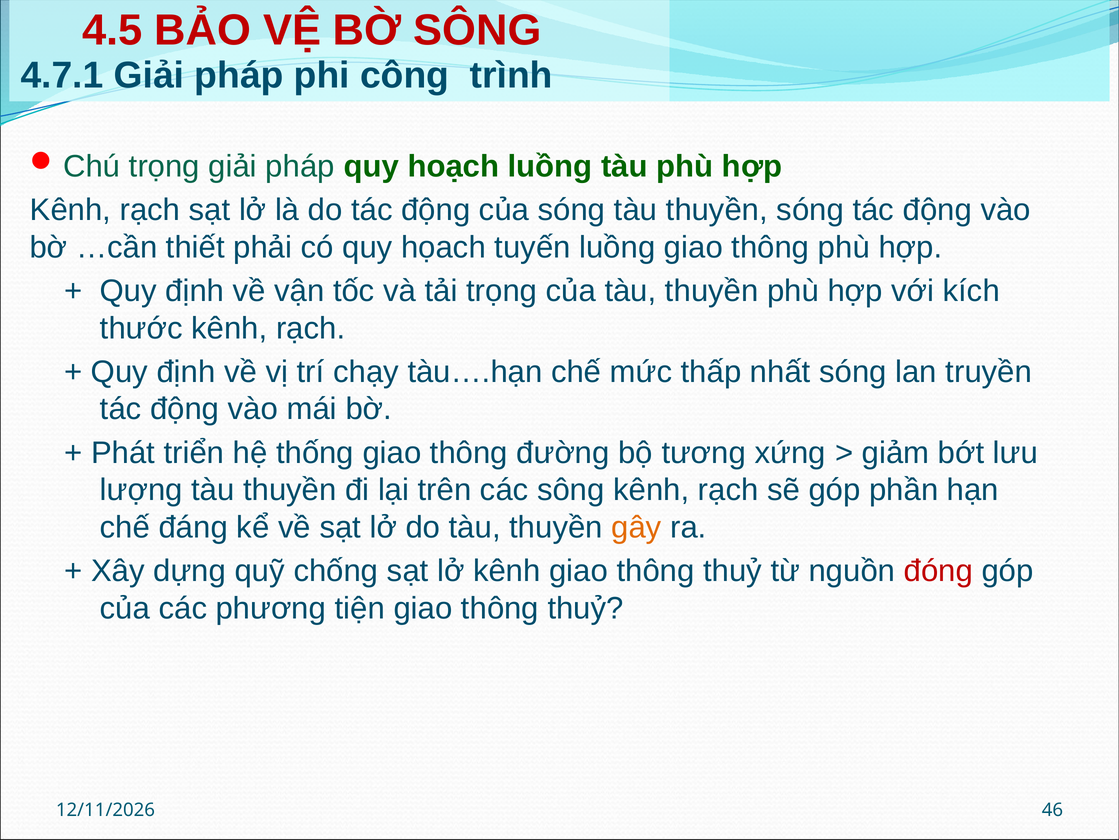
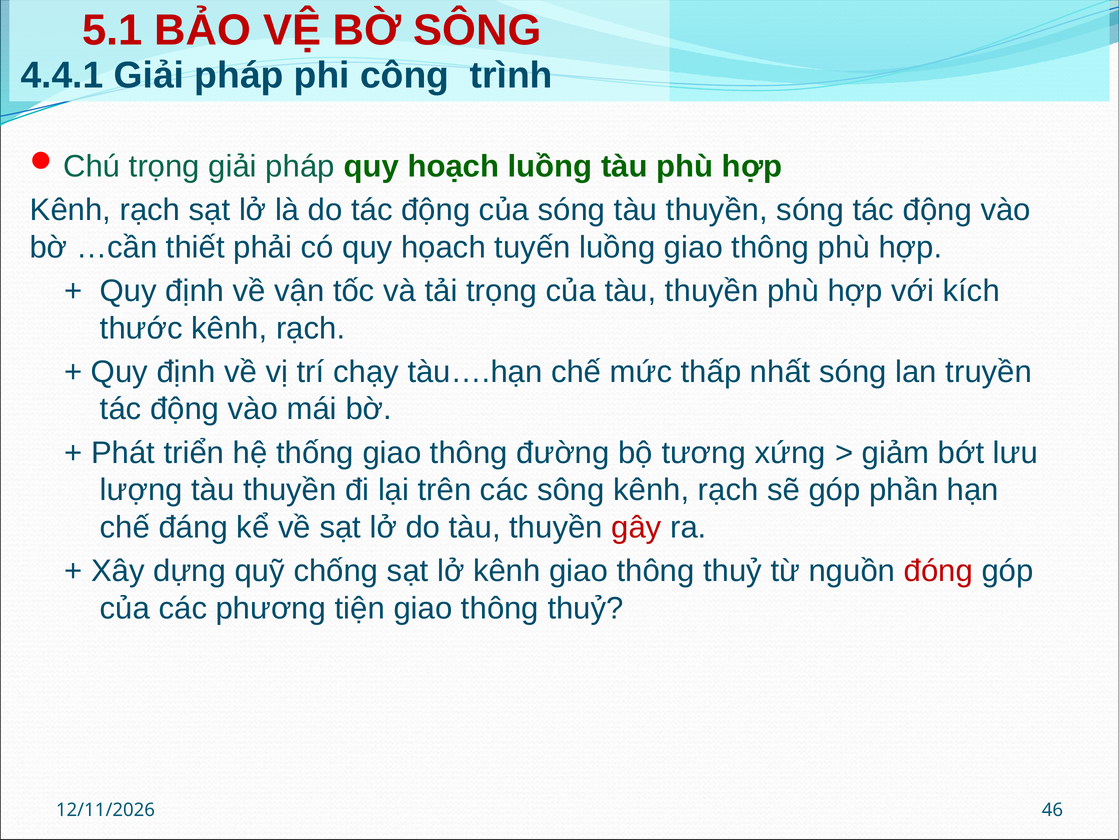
4.5: 4.5 -> 5.1
4.7.1: 4.7.1 -> 4.4.1
gây colour: orange -> red
